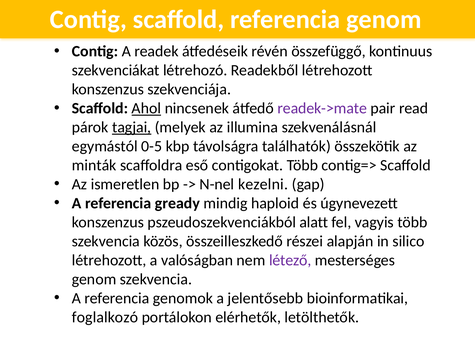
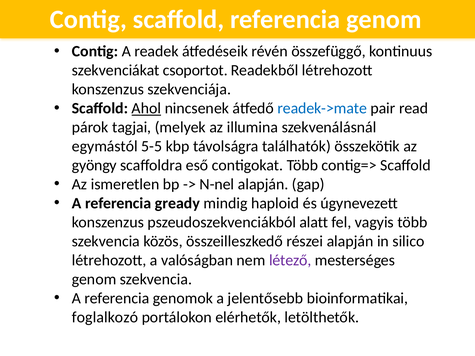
létrehozó: létrehozó -> csoportot
readek->mate colour: purple -> blue
tagjai underline: present -> none
0-5: 0-5 -> 5-5
minták: minták -> gyöngy
N-nel kezelni: kezelni -> alapján
